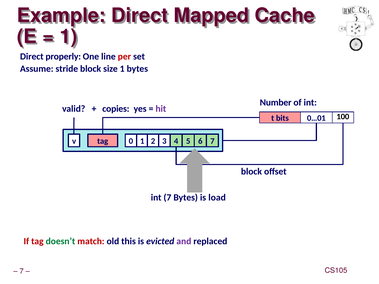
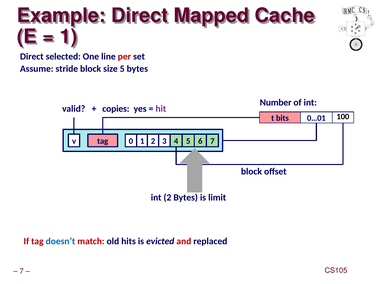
properly: properly -> selected
size 1: 1 -> 5
int 7: 7 -> 2
load: load -> limit
doesn’t colour: green -> blue
this: this -> hits
and colour: purple -> red
